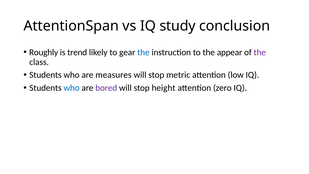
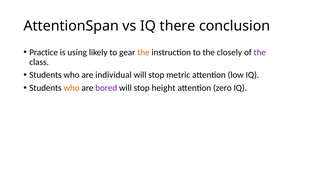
study: study -> there
Roughly: Roughly -> Practice
trend: trend -> using
the at (143, 52) colour: blue -> orange
appear: appear -> closely
measures: measures -> individual
who at (72, 88) colour: blue -> orange
